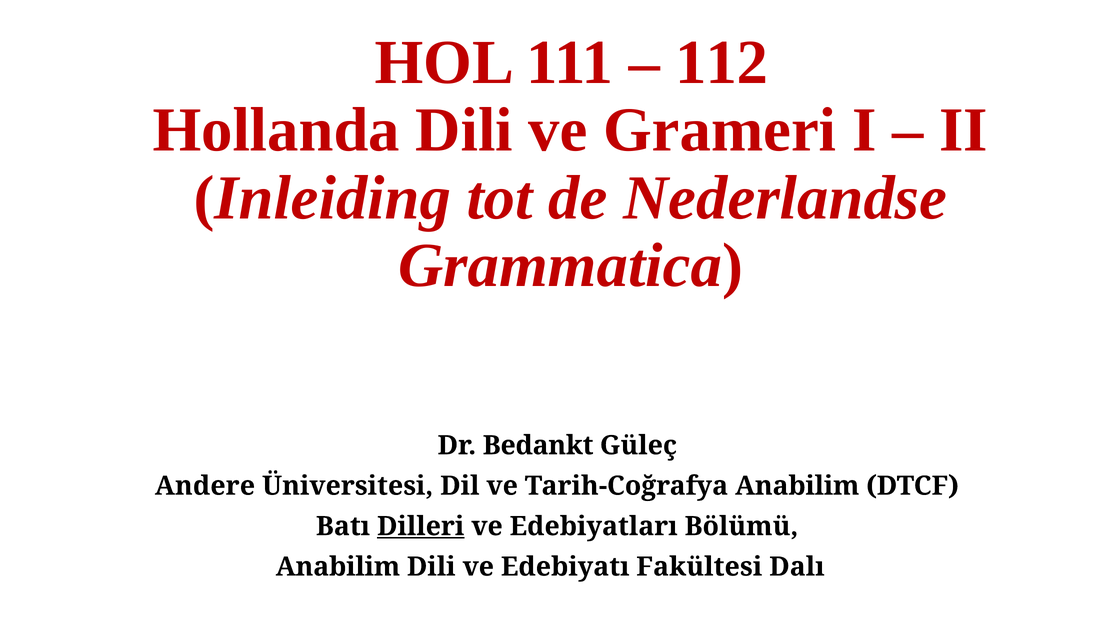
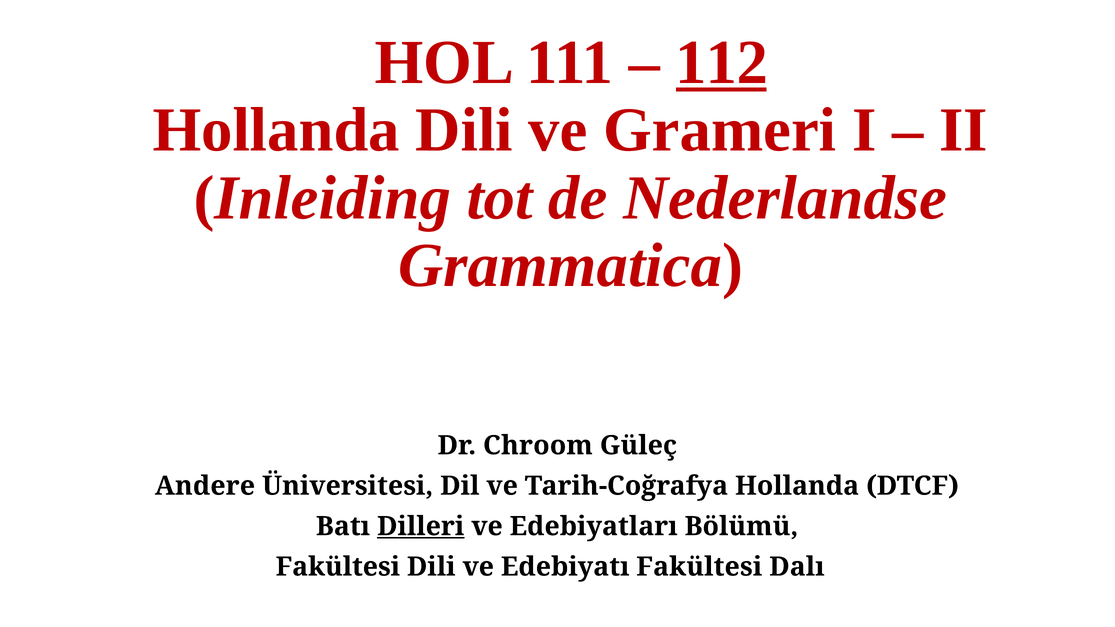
112 underline: none -> present
Bedankt: Bedankt -> Chroom
Tarih-Coğrafya Anabilim: Anabilim -> Hollanda
Anabilim at (338, 567): Anabilim -> Fakültesi
